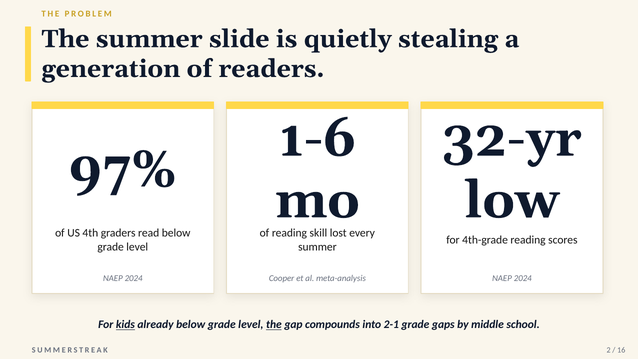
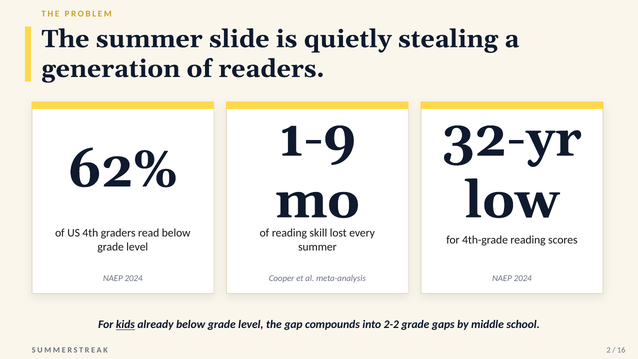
1-6: 1-6 -> 1-9
97%: 97% -> 62%
the at (274, 325) underline: present -> none
2-1: 2-1 -> 2-2
